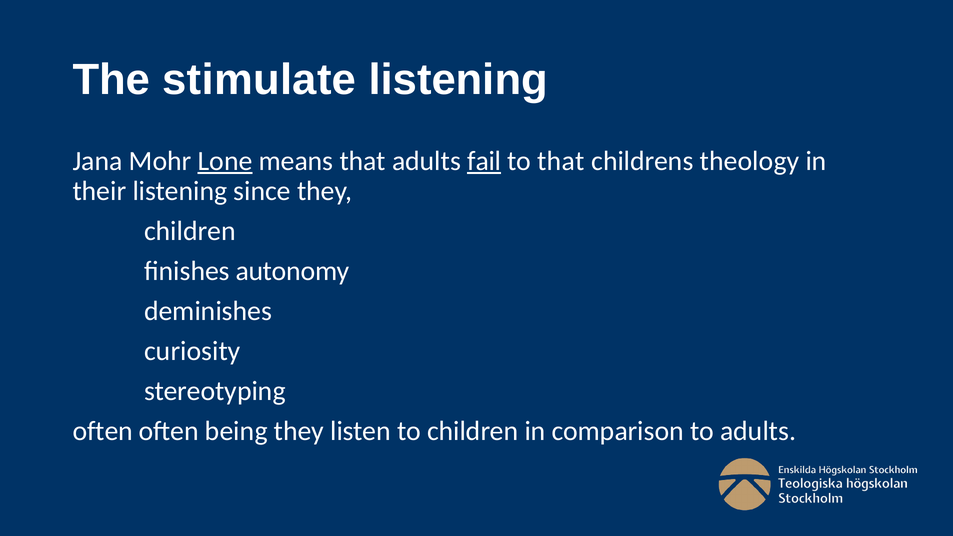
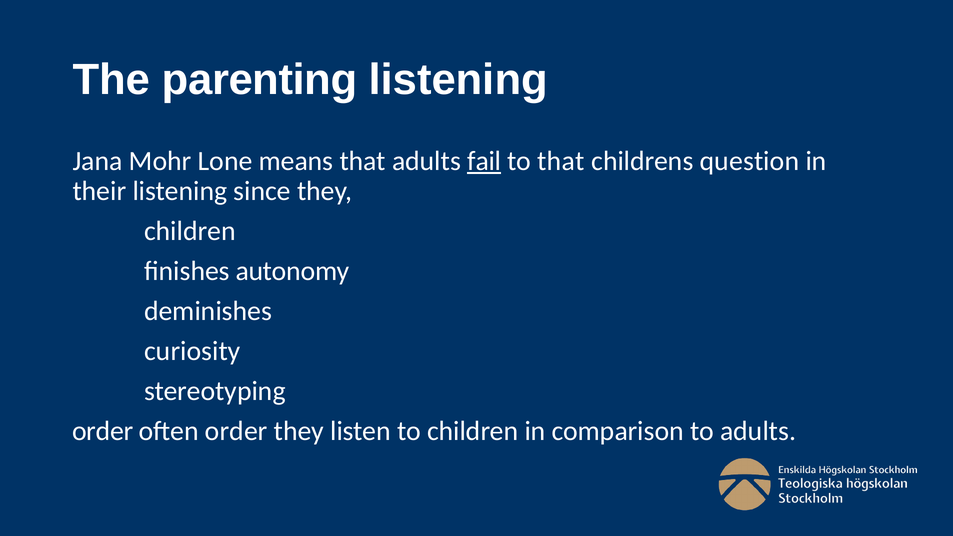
stimulate: stimulate -> parenting
Lone underline: present -> none
theology: theology -> question
often at (103, 431): often -> order
often being: being -> order
